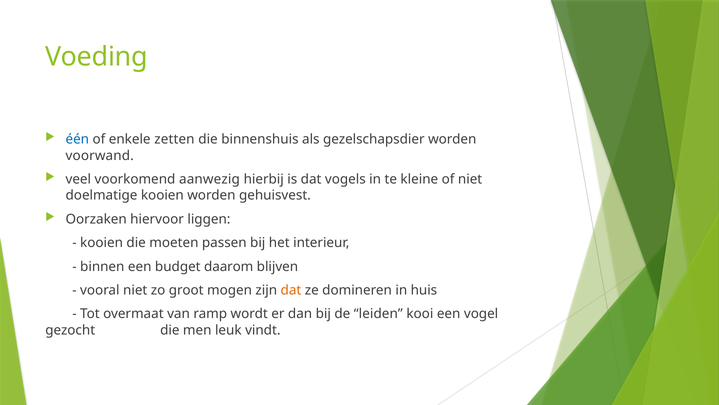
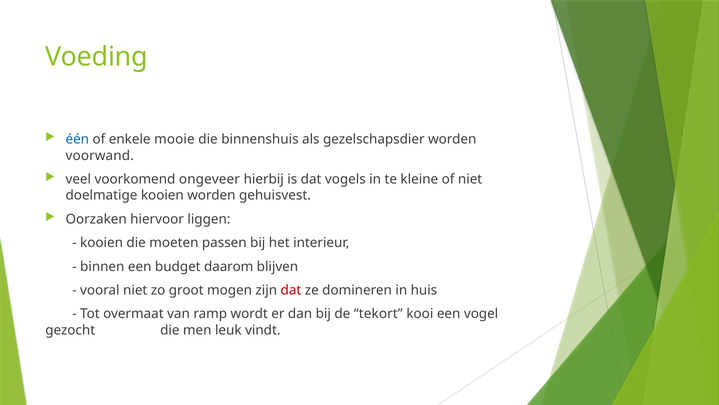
zetten: zetten -> mooie
aanwezig: aanwezig -> ongeveer
dat at (291, 290) colour: orange -> red
leiden: leiden -> tekort
